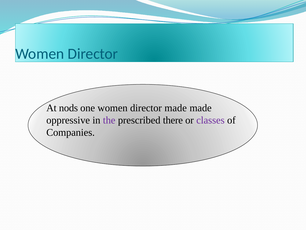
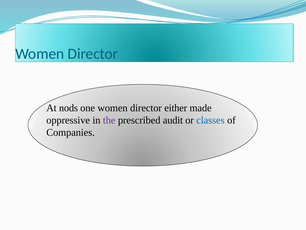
director made: made -> either
there: there -> audit
classes colour: purple -> blue
